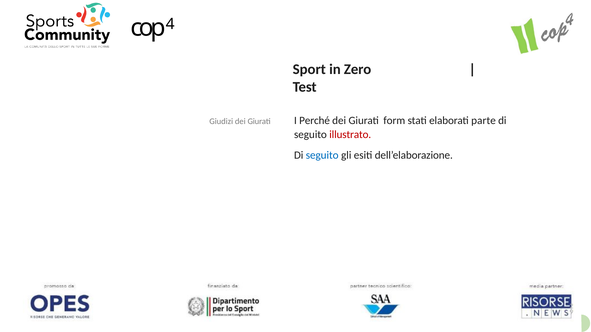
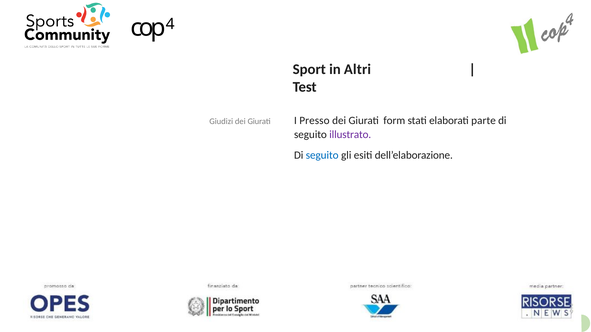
Zero: Zero -> Altri
Perché: Perché -> Presso
illustrato colour: red -> purple
